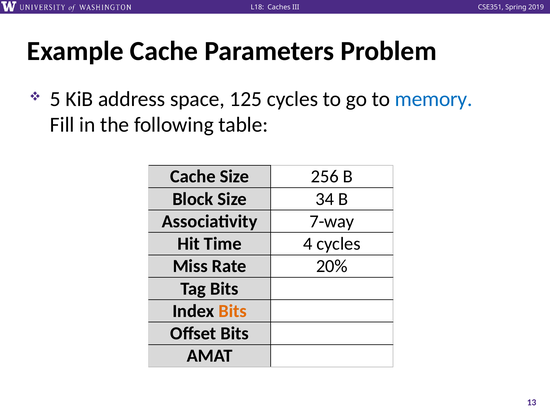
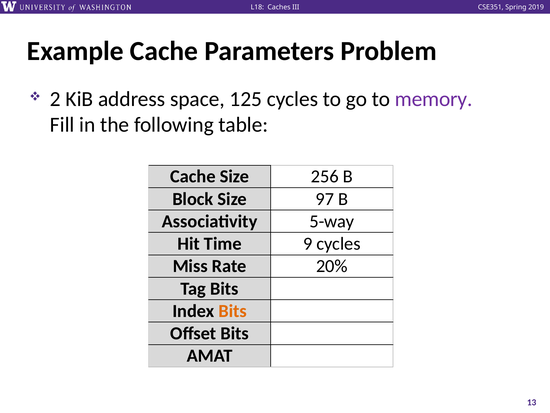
5: 5 -> 2
memory colour: blue -> purple
34: 34 -> 97
7-way: 7-way -> 5-way
4: 4 -> 9
